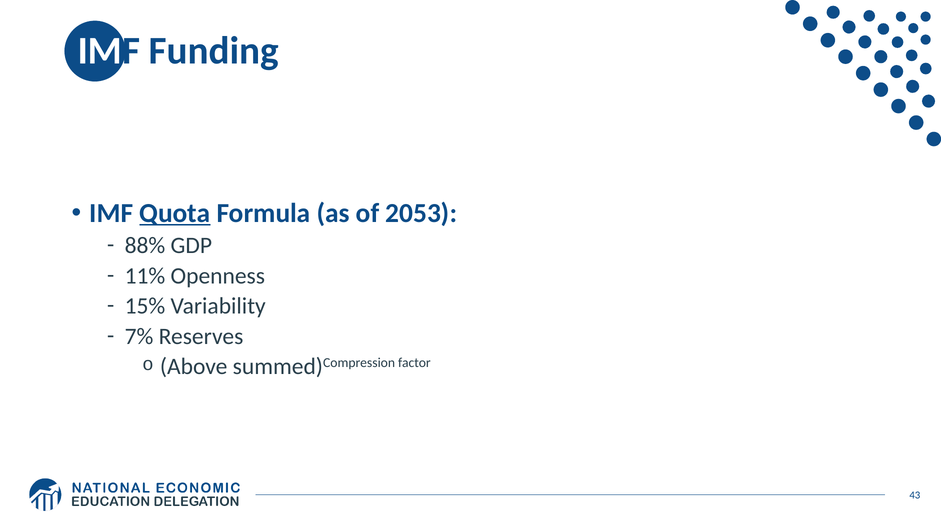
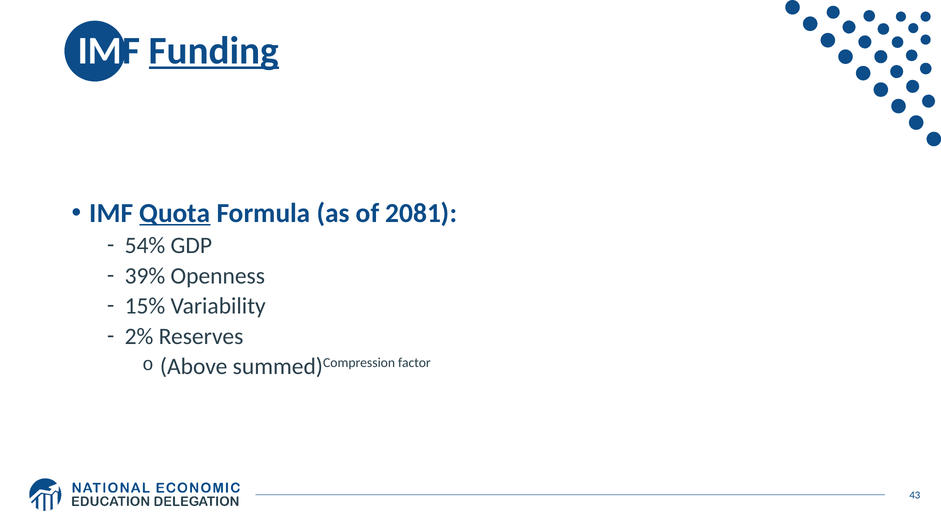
Funding underline: none -> present
2053: 2053 -> 2081
88%: 88% -> 54%
11%: 11% -> 39%
7%: 7% -> 2%
